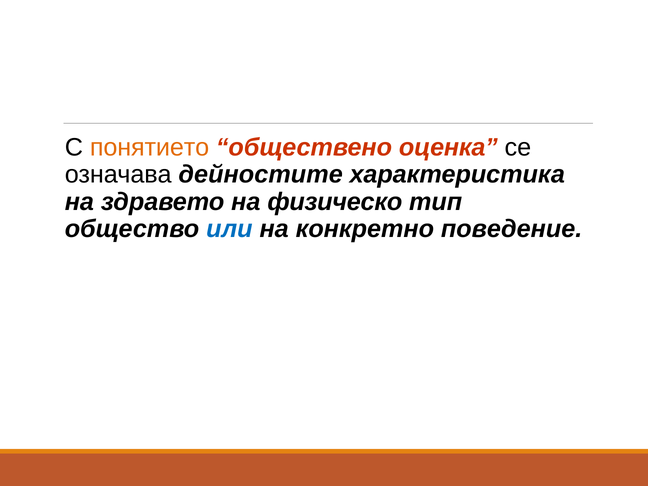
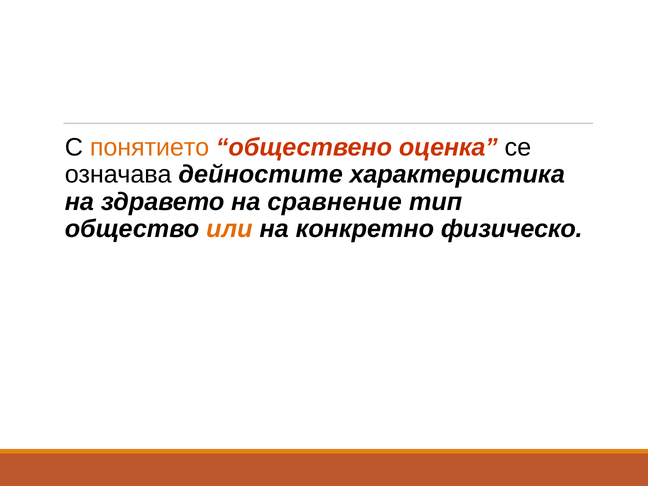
физическо: физическо -> сравнение
или colour: blue -> orange
поведение: поведение -> физическо
